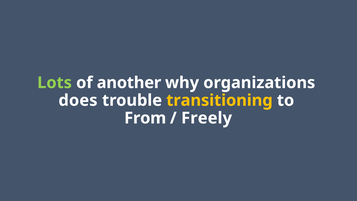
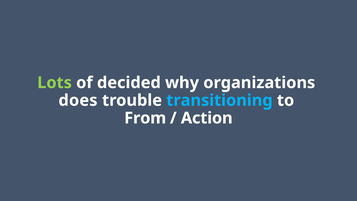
another: another -> decided
transitioning colour: yellow -> light blue
Freely: Freely -> Action
